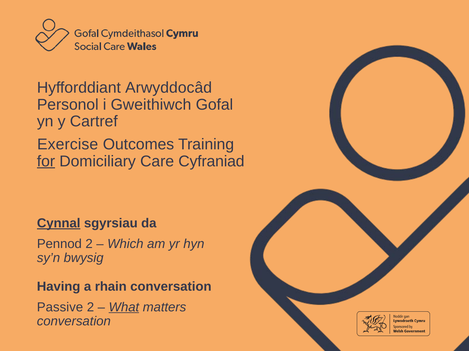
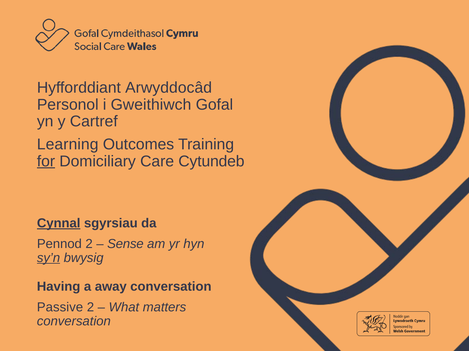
Exercise: Exercise -> Learning
Cyfraniad: Cyfraniad -> Cytundeb
Which: Which -> Sense
sy’n underline: none -> present
rhain: rhain -> away
What underline: present -> none
